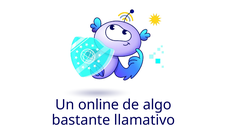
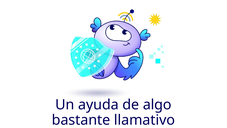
online: online -> ayuda
